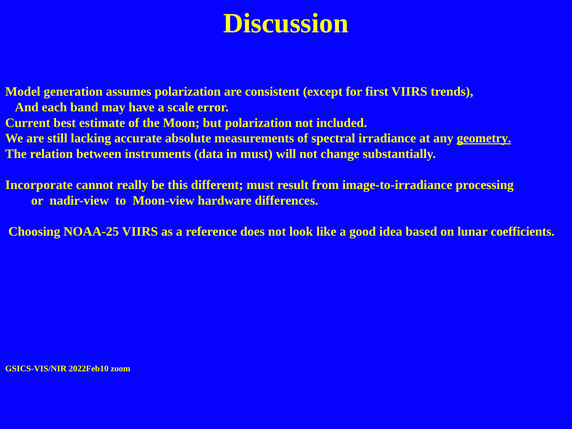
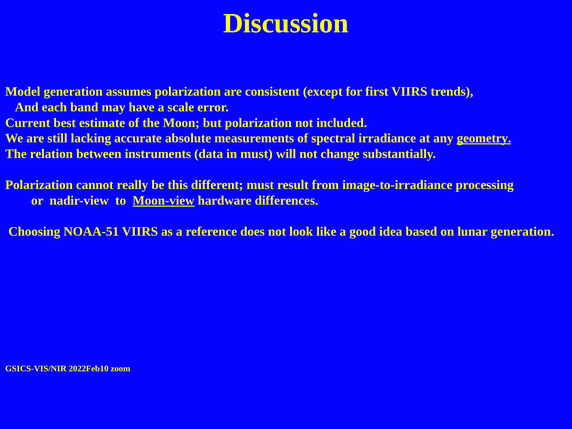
Incorporate at (39, 185): Incorporate -> Polarization
Moon-view underline: none -> present
NOAA-25: NOAA-25 -> NOAA-51
lunar coefficients: coefficients -> generation
